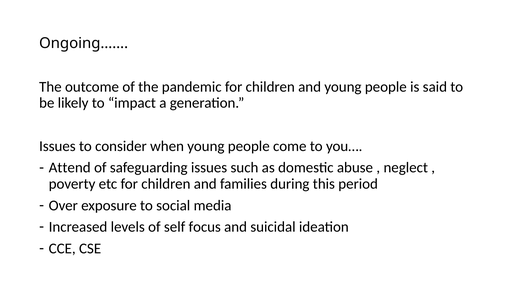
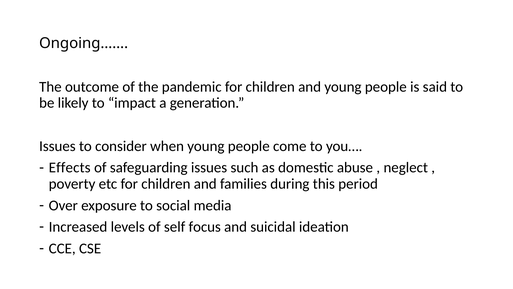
Attend: Attend -> Effects
